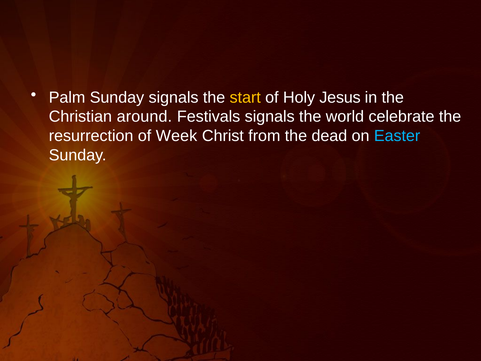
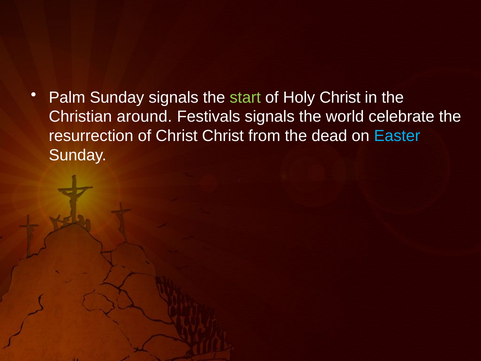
start colour: yellow -> light green
Holy Jesus: Jesus -> Christ
of Week: Week -> Christ
